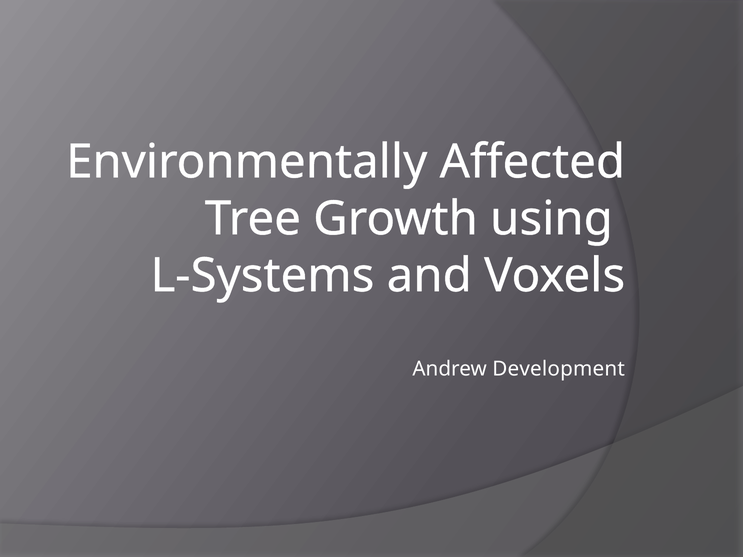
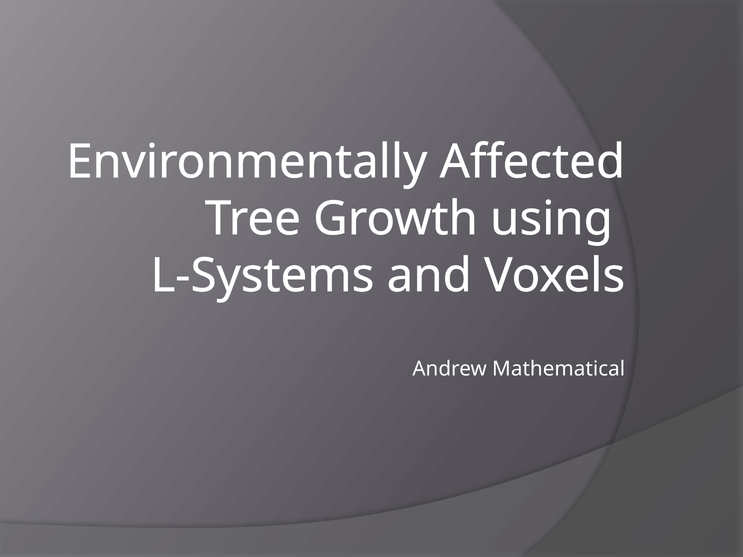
Development: Development -> Mathematical
